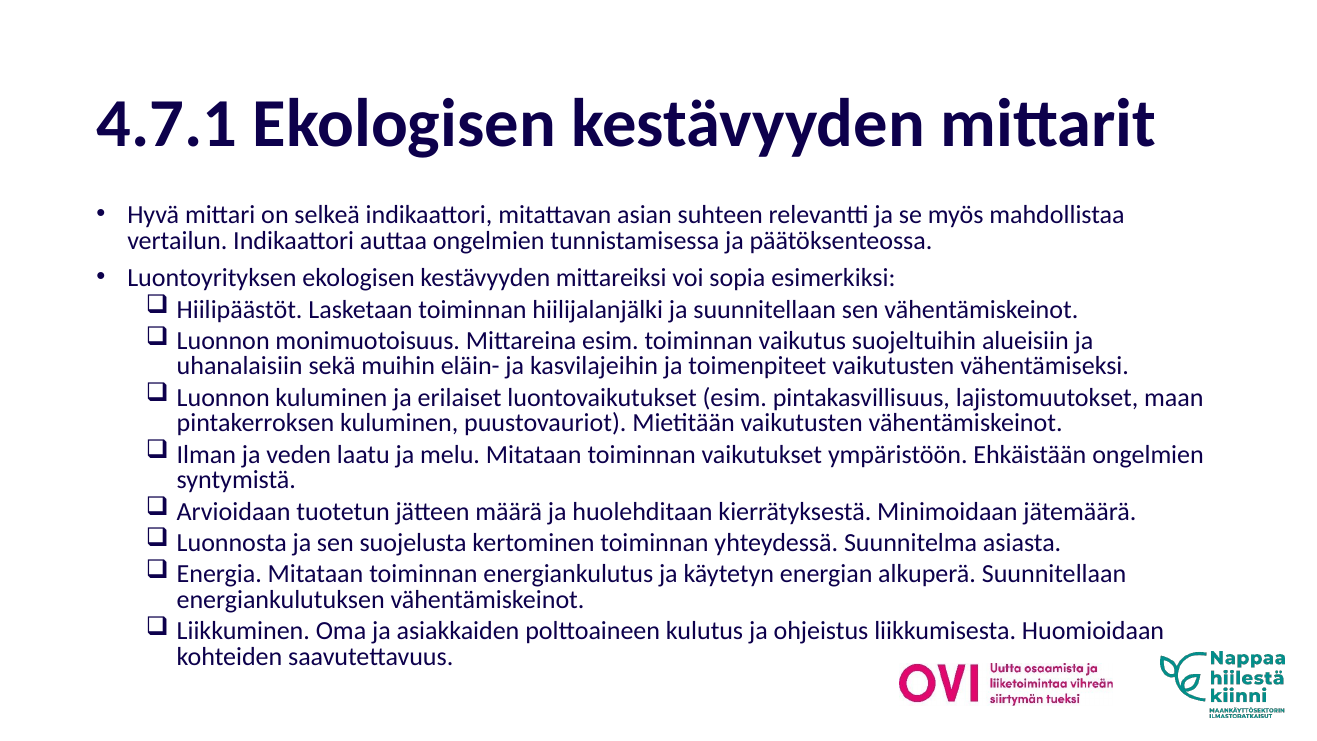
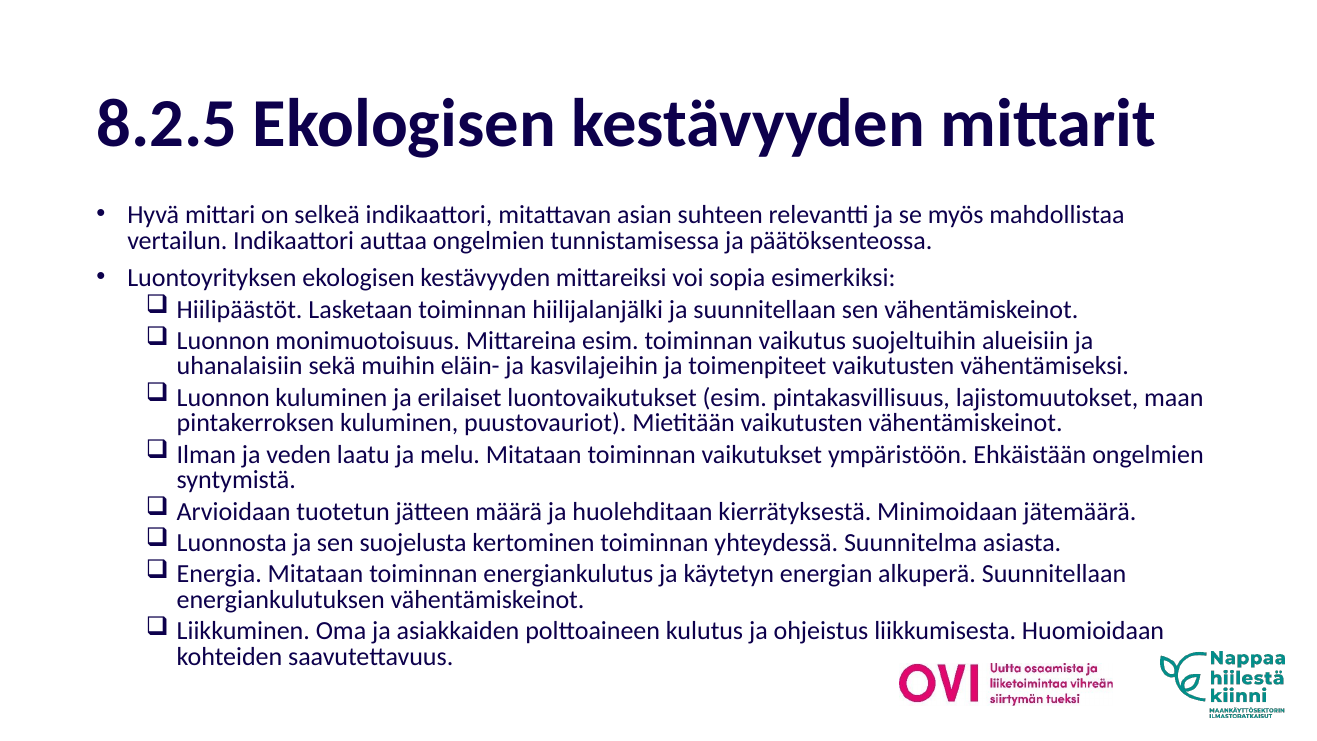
4.7.1: 4.7.1 -> 8.2.5
